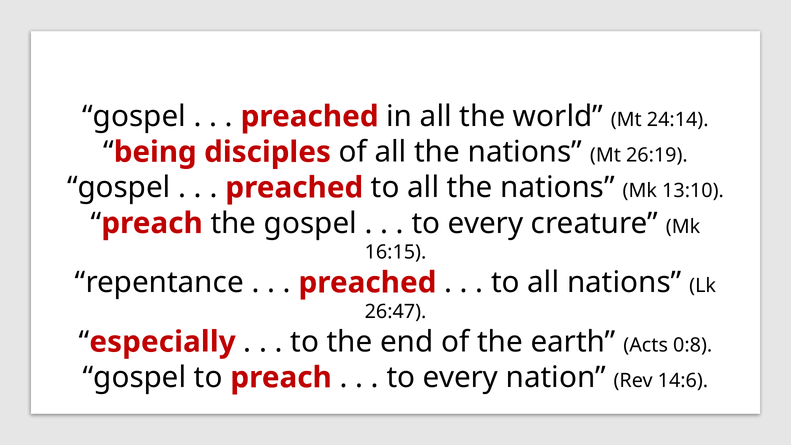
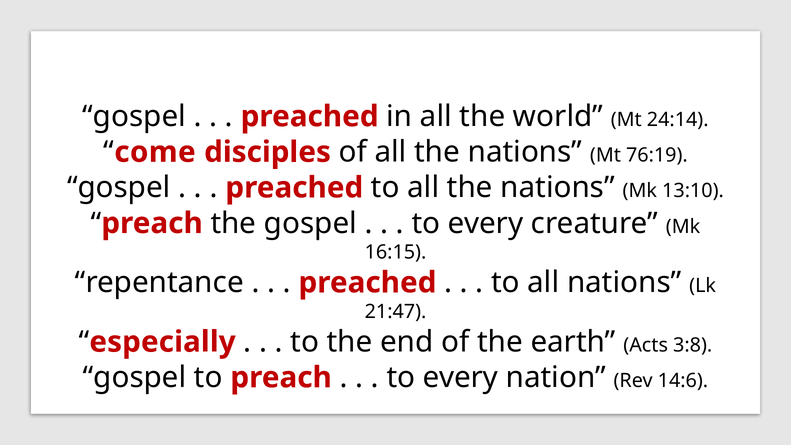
being: being -> come
26:19: 26:19 -> 76:19
26:47: 26:47 -> 21:47
0:8: 0:8 -> 3:8
